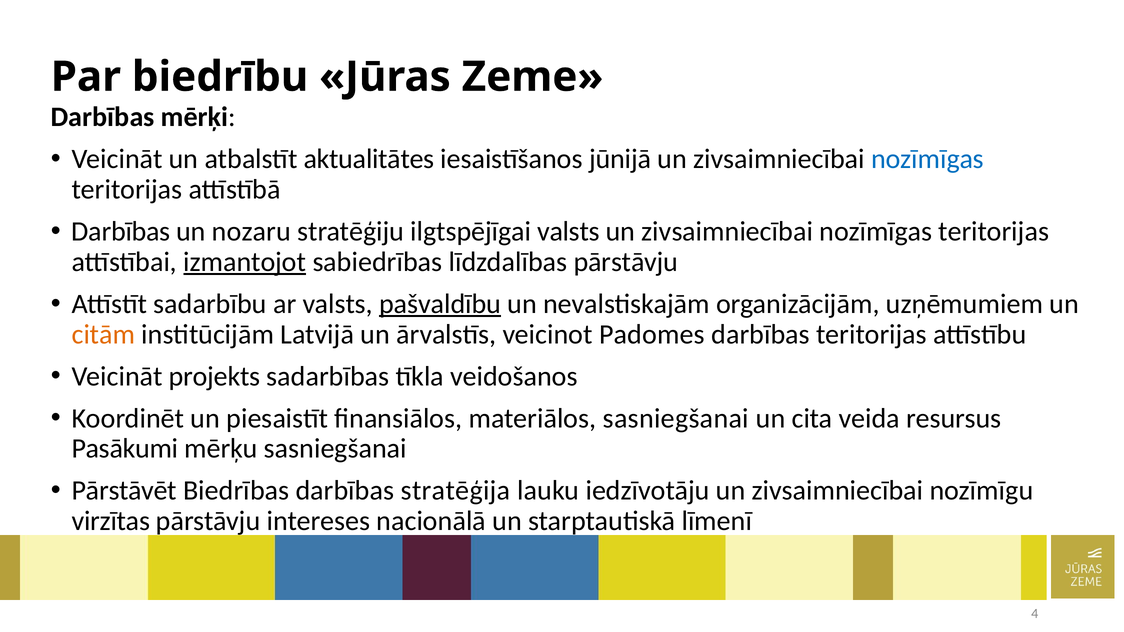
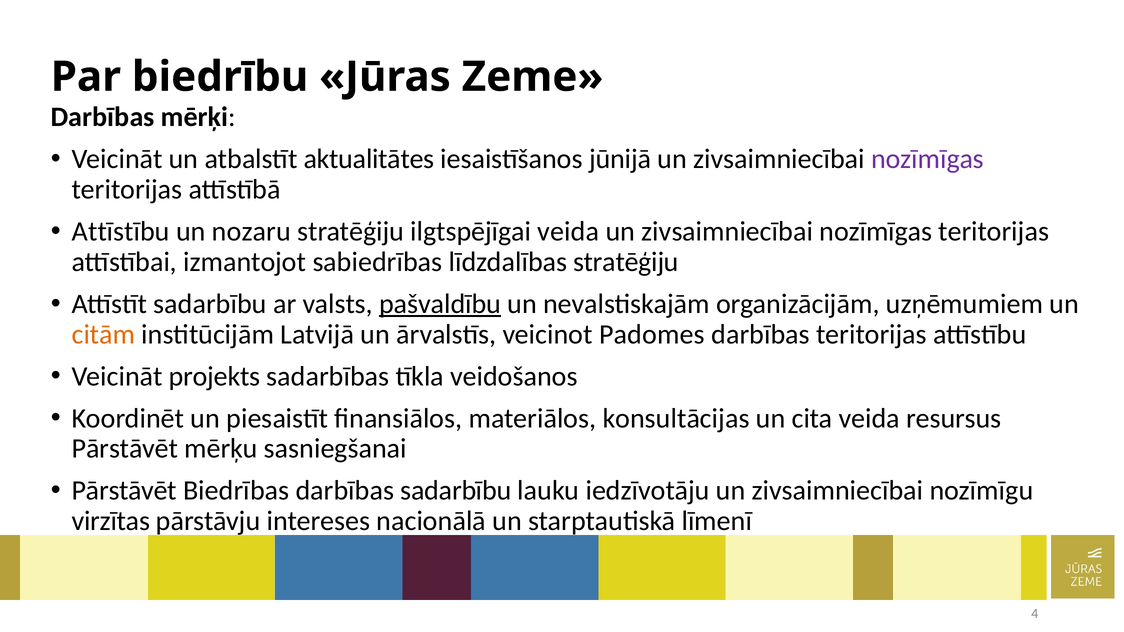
nozīmīgas at (928, 159) colour: blue -> purple
Darbības at (121, 232): Darbības -> Attīstību
ilgtspējīgai valsts: valsts -> veida
izmantojot underline: present -> none
līdzdalības pārstāvju: pārstāvju -> stratēģiju
materiālos sasniegšanai: sasniegšanai -> konsultācijas
Pasākumi at (125, 449): Pasākumi -> Pārstāvēt
darbības stratēģija: stratēģija -> sadarbību
